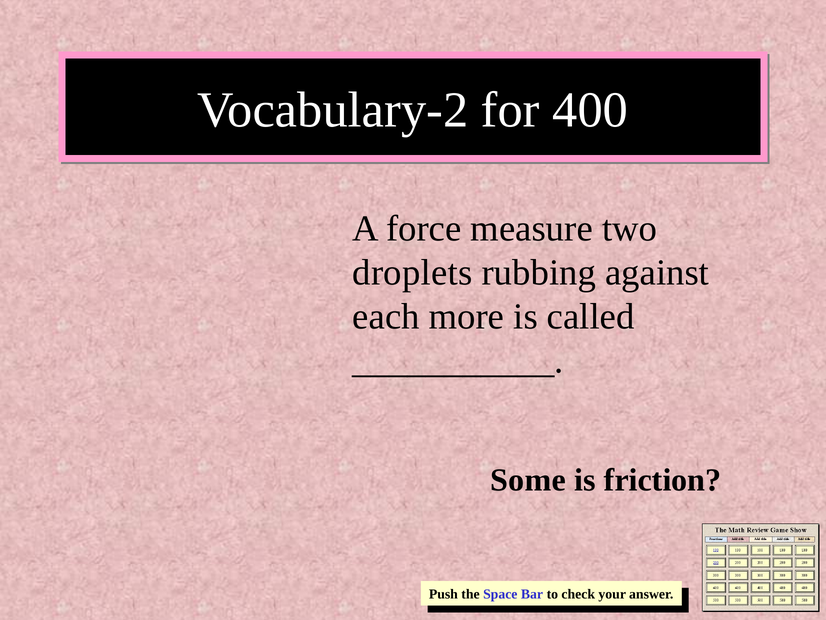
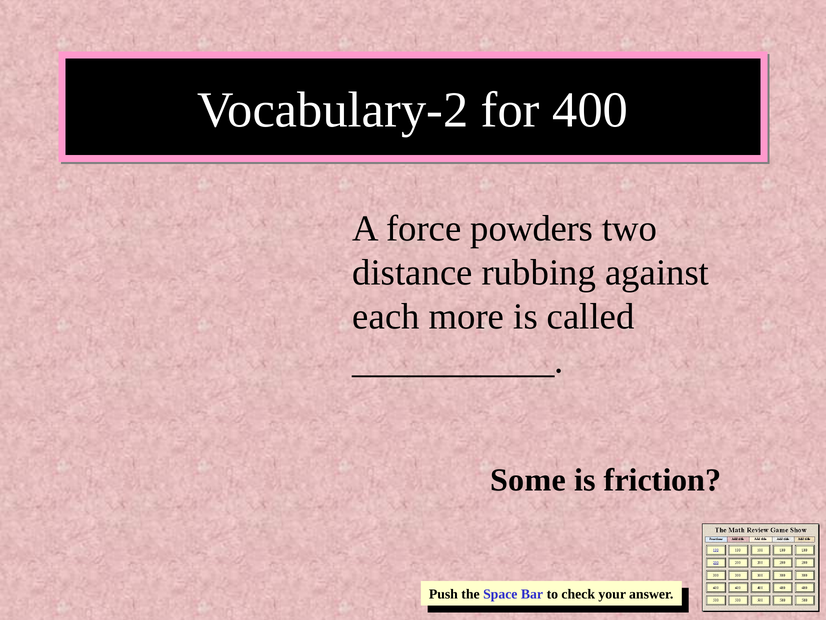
measure: measure -> powders
droplets: droplets -> distance
